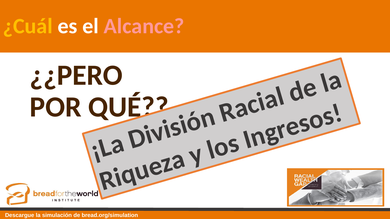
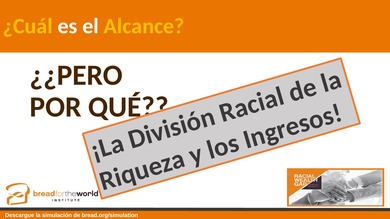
Alcance colour: pink -> yellow
